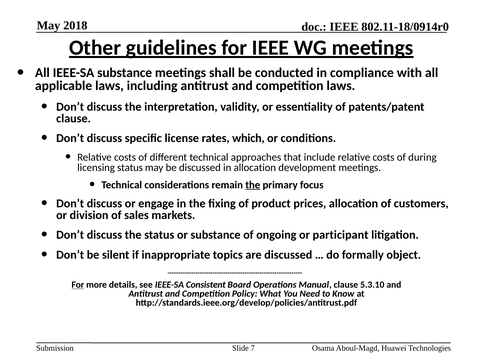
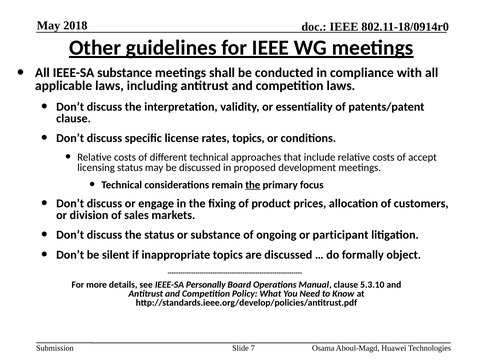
rates which: which -> topics
during: during -> accept
in allocation: allocation -> proposed
For at (78, 284) underline: present -> none
Consistent: Consistent -> Personally
